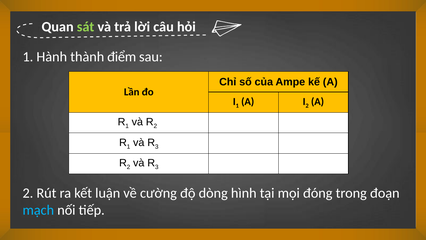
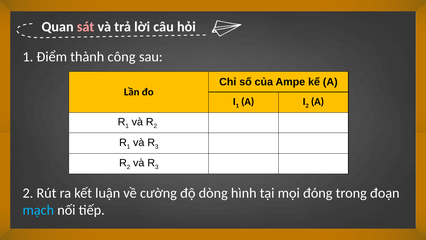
sát colour: light green -> pink
Hành: Hành -> Điểm
điểm: điểm -> công
